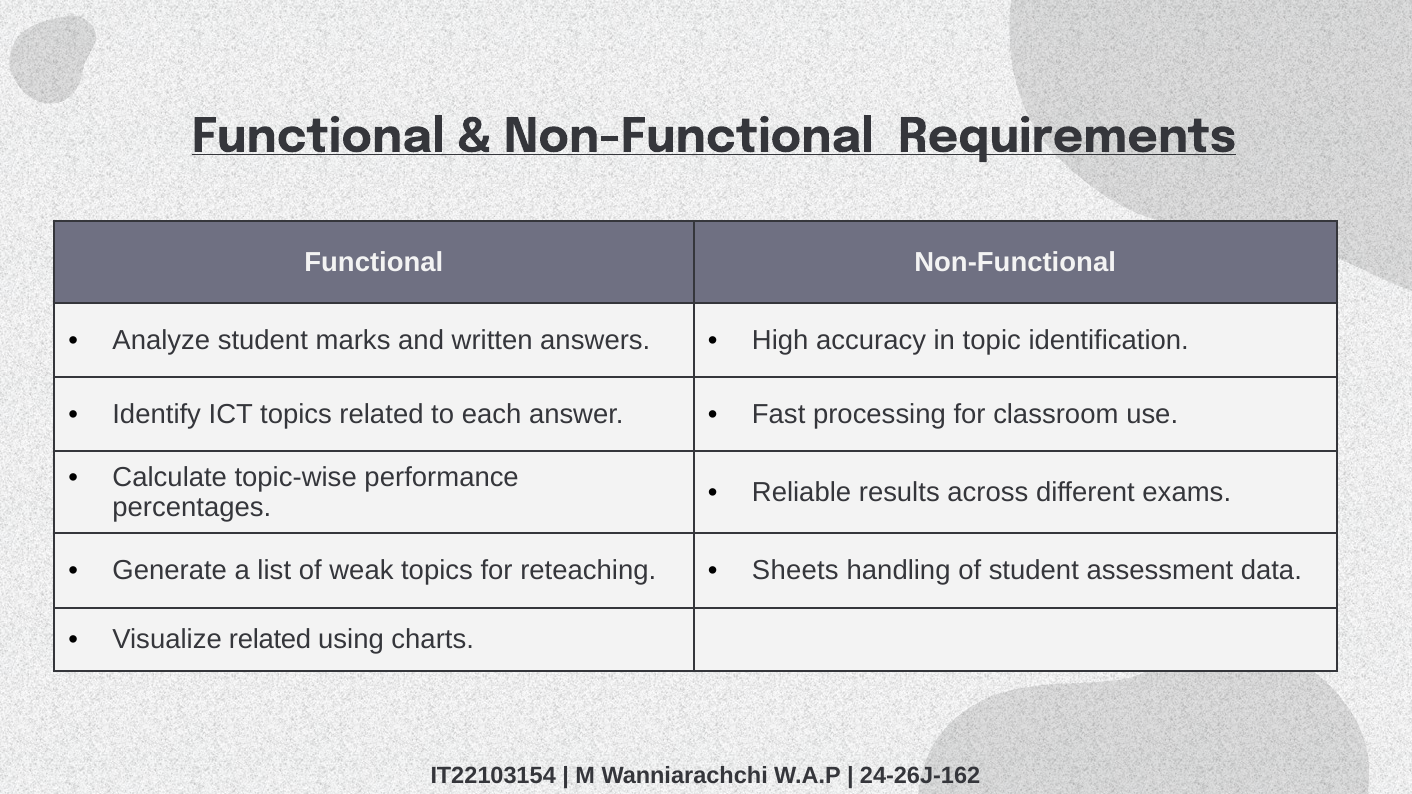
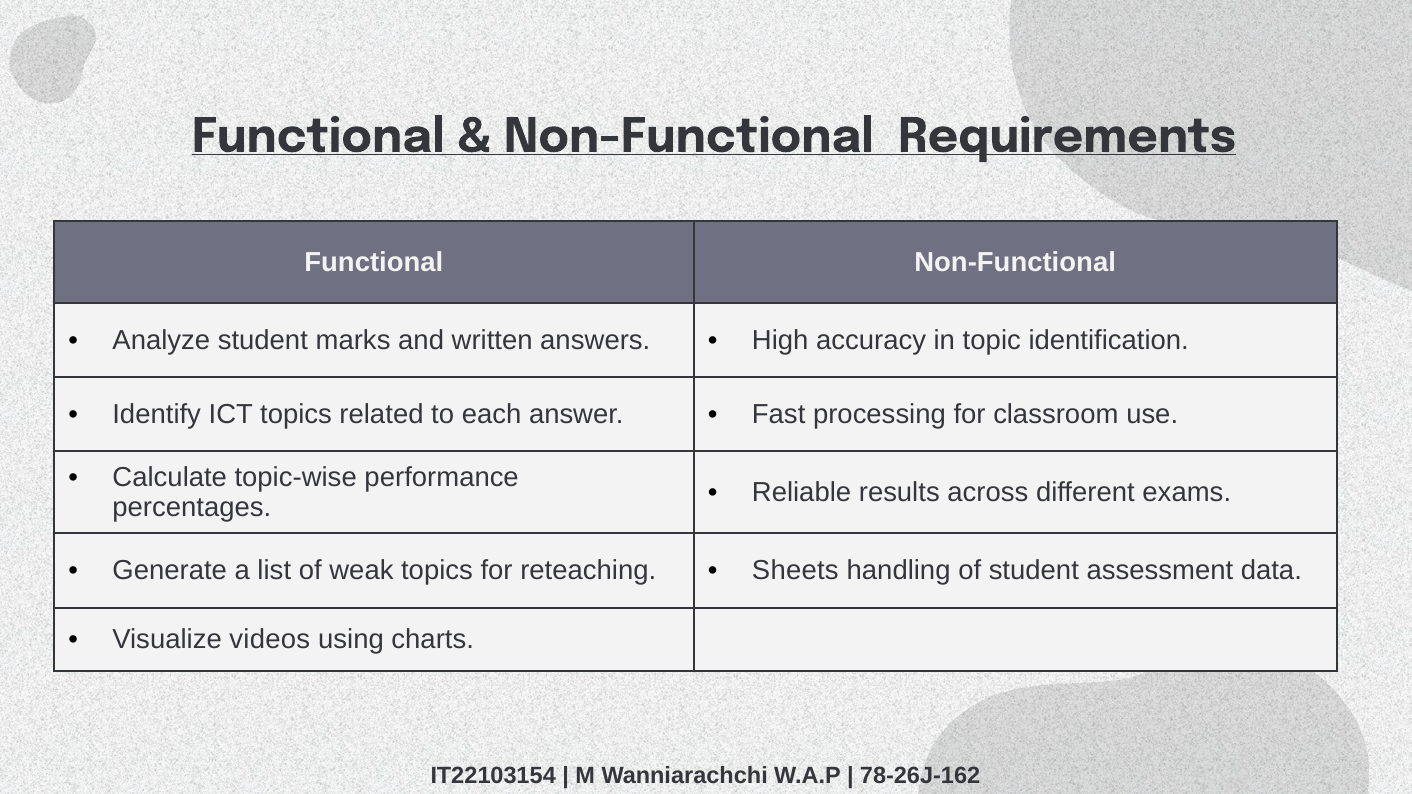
Visualize related: related -> videos
24-26J-162: 24-26J-162 -> 78-26J-162
